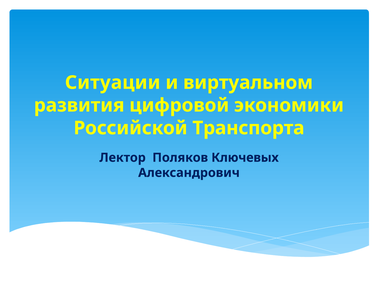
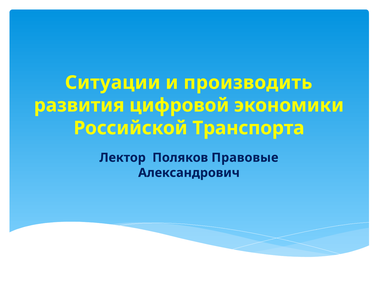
виртуальном: виртуальном -> производить
Ключевых: Ключевых -> Правовые
